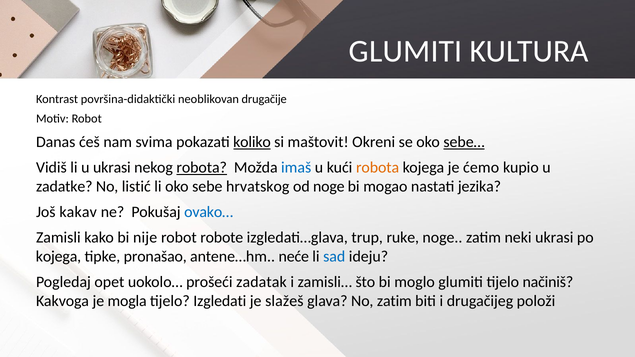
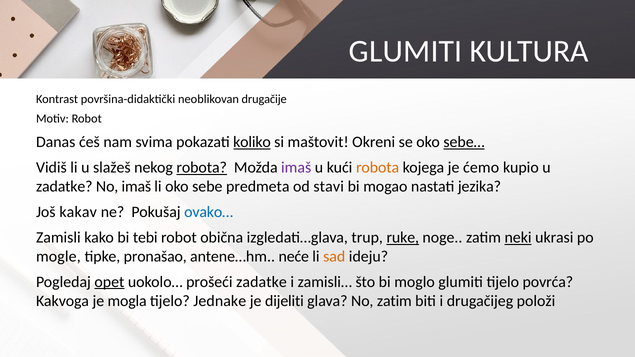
u ukrasi: ukrasi -> slažeš
imaš at (296, 168) colour: blue -> purple
No listić: listić -> imaš
hrvatskog: hrvatskog -> predmeta
od noge: noge -> stavi
nije: nije -> tebi
robote: robote -> obična
ruke underline: none -> present
neki underline: none -> present
kojega at (59, 257): kojega -> mogle
sad colour: blue -> orange
opet underline: none -> present
prošeći zadatak: zadatak -> zadatke
načiniš: načiniš -> povrća
Izgledati: Izgledati -> Jednake
slažeš: slažeš -> dijeliti
